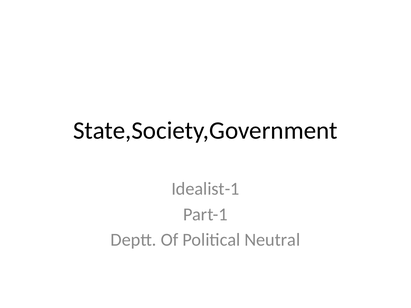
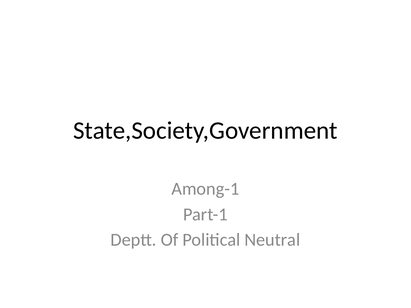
Idealist-1: Idealist-1 -> Among-1
